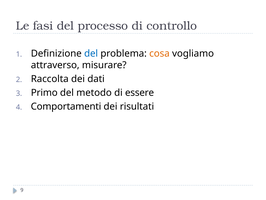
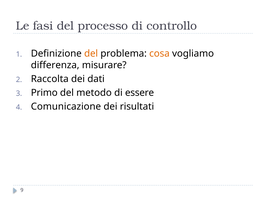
del at (91, 53) colour: blue -> orange
attraverso: attraverso -> differenza
Comportamenti: Comportamenti -> Comunicazione
